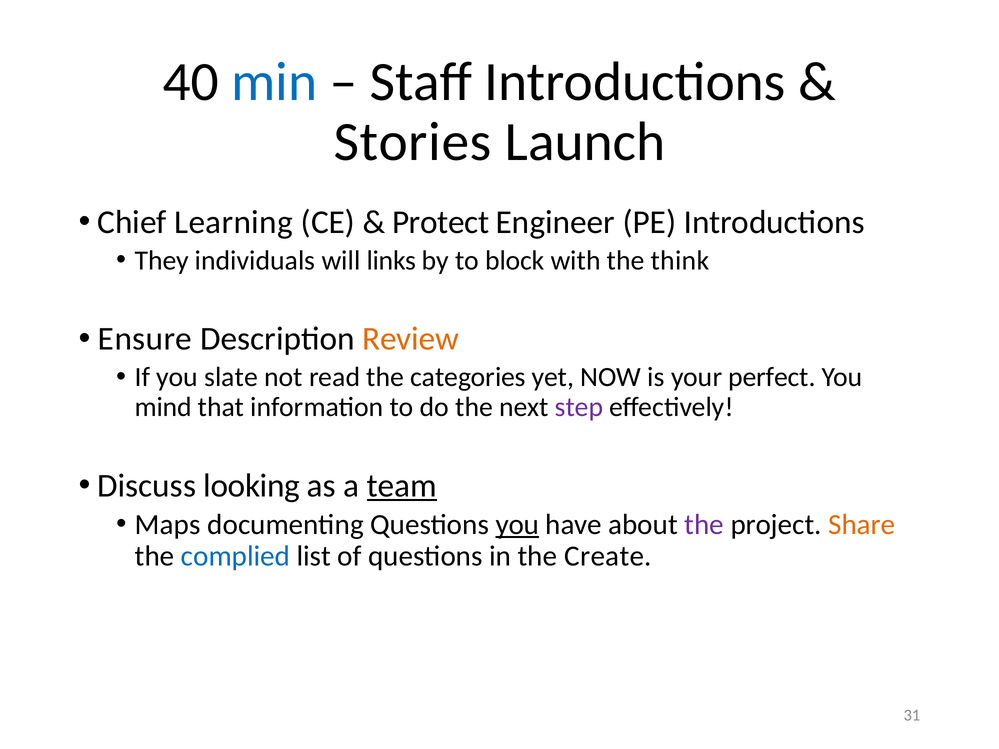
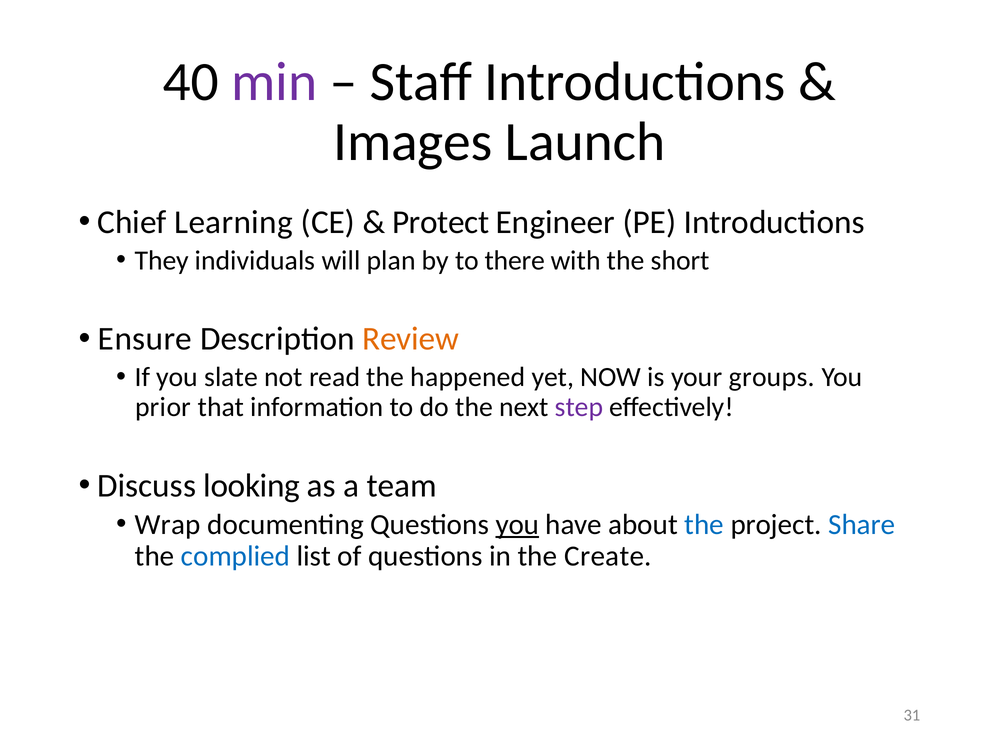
min colour: blue -> purple
Stories: Stories -> Images
links: links -> plan
block: block -> there
think: think -> short
categories: categories -> happened
perfect: perfect -> groups
mind: mind -> prior
team underline: present -> none
Maps: Maps -> Wrap
the at (704, 525) colour: purple -> blue
Share colour: orange -> blue
